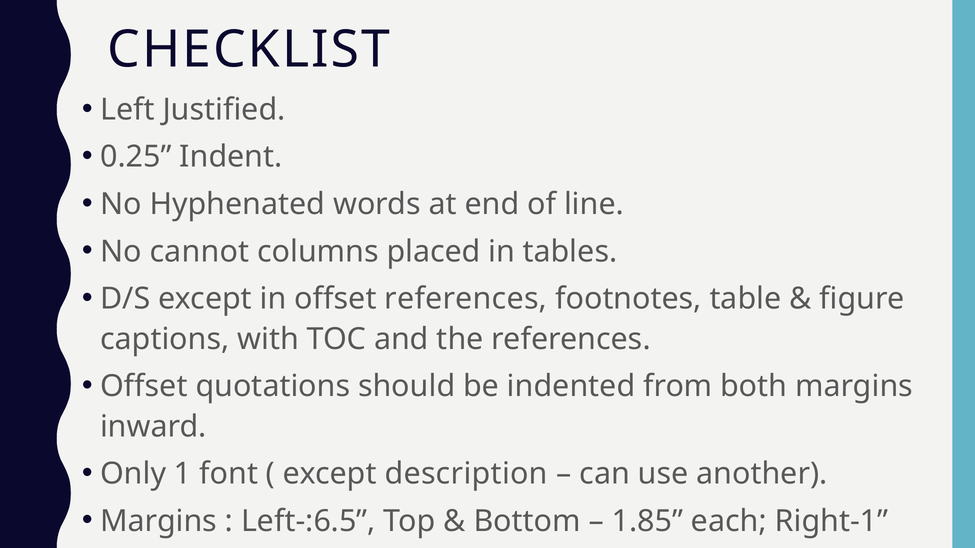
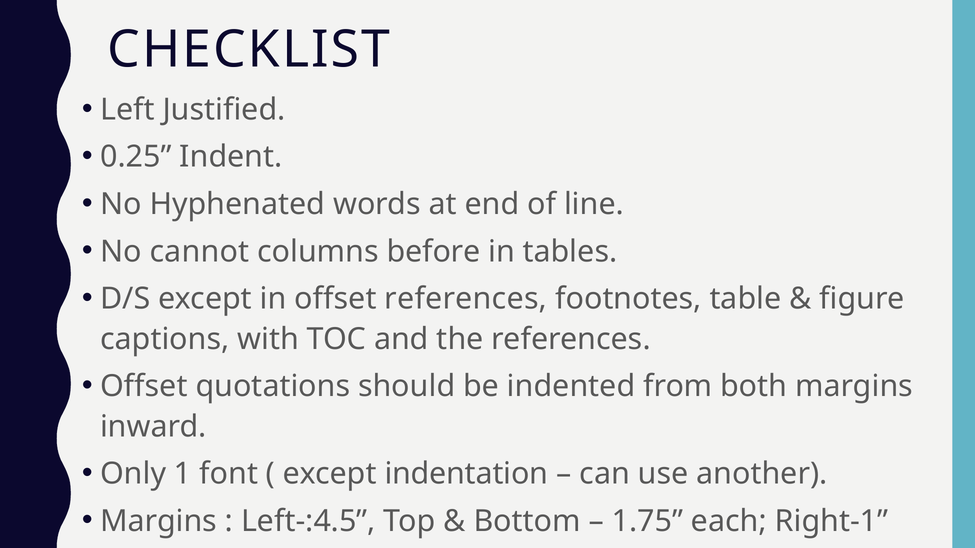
placed: placed -> before
description: description -> indentation
Left-:6.5: Left-:6.5 -> Left-:4.5
1.85: 1.85 -> 1.75
